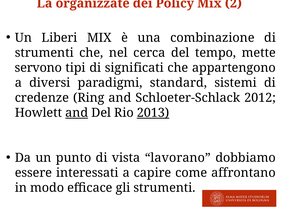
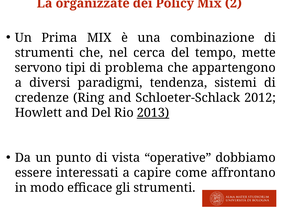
Liberi: Liberi -> Prima
significati: significati -> problema
standard: standard -> tendenza
and at (77, 113) underline: present -> none
lavorano: lavorano -> operative
